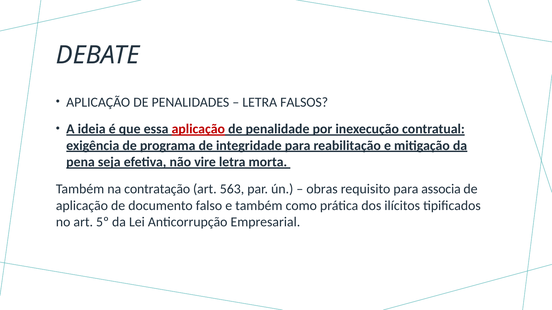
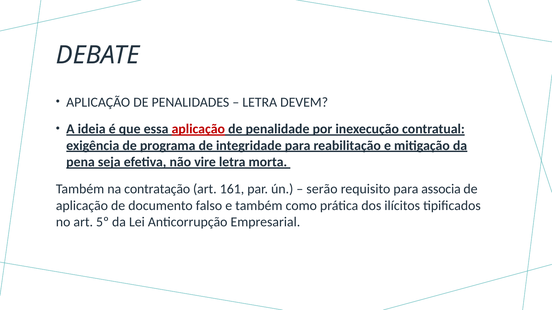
FALSOS: FALSOS -> DEVEM
563: 563 -> 161
obras: obras -> serão
